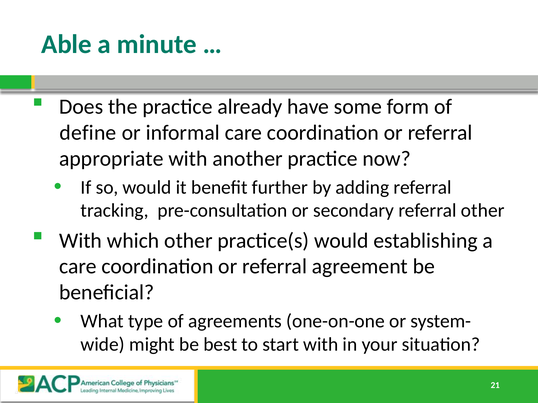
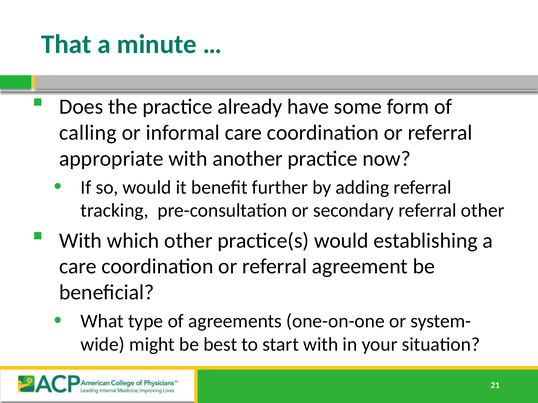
Able: Able -> That
define: define -> calling
